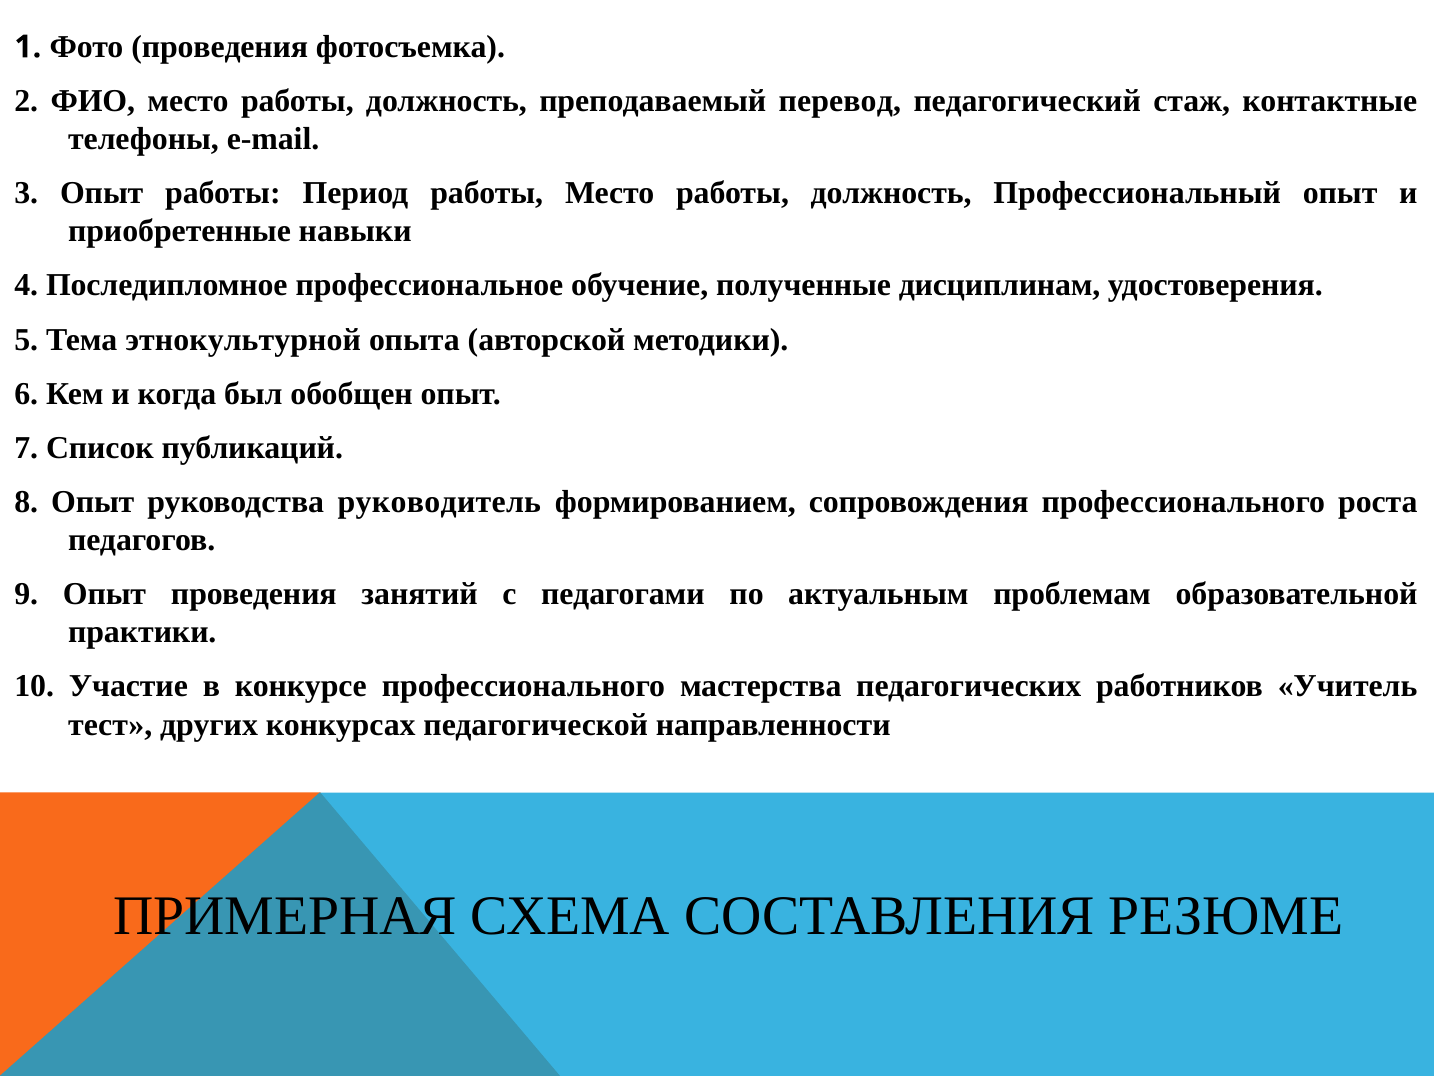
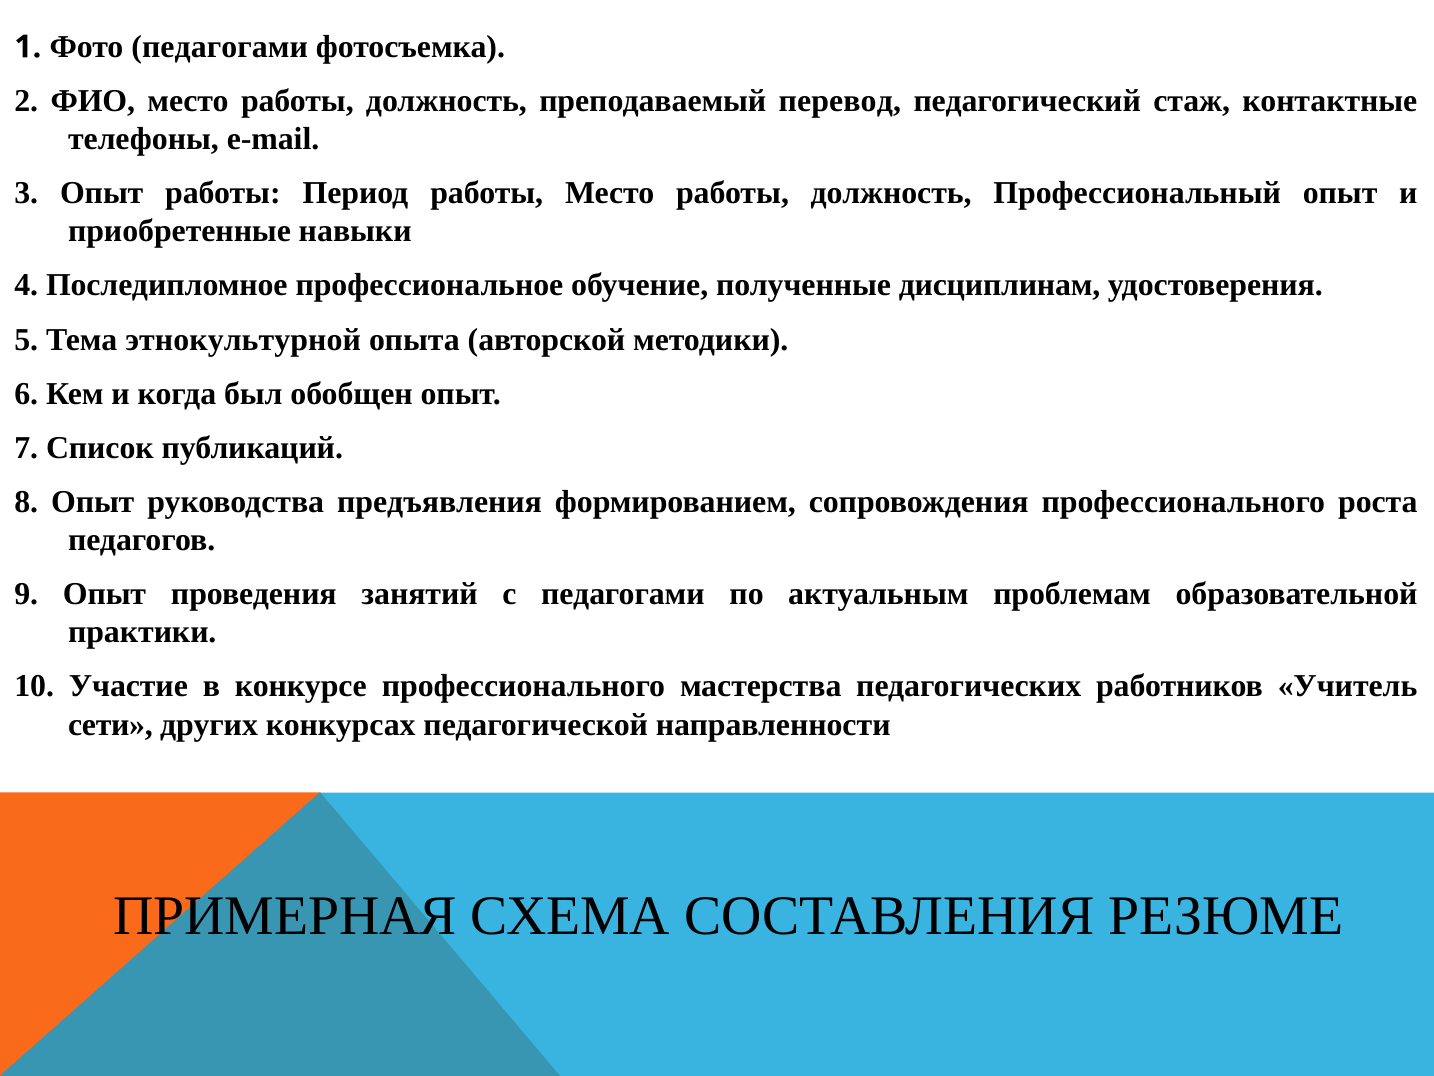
Фото проведения: проведения -> педагогами
руководитель: руководитель -> предъявления
тест: тест -> сети
